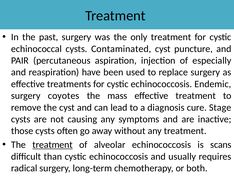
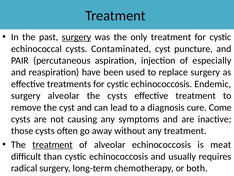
surgery at (77, 37) underline: none -> present
surgery coyotes: coyotes -> alveolar
the mass: mass -> cysts
Stage: Stage -> Come
scans: scans -> meat
